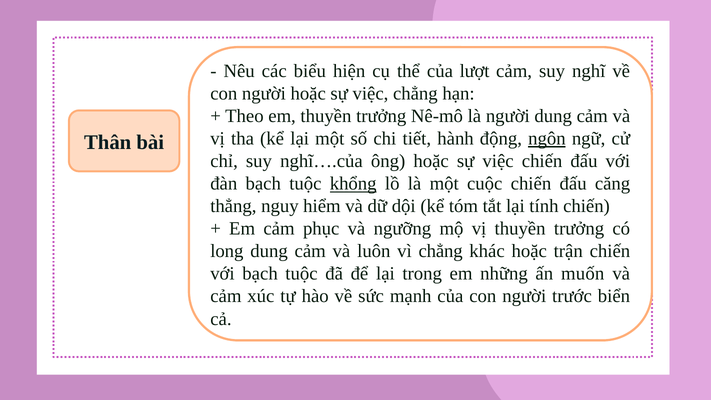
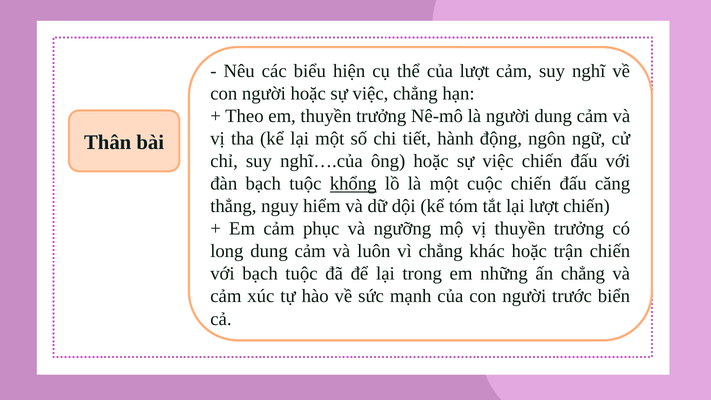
ngôn underline: present -> none
lại tính: tính -> lượt
ấn muốn: muốn -> chẳng
